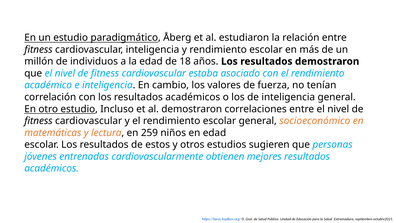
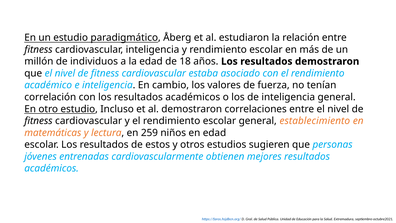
socioeconómico: socioeconómico -> establecimiento
